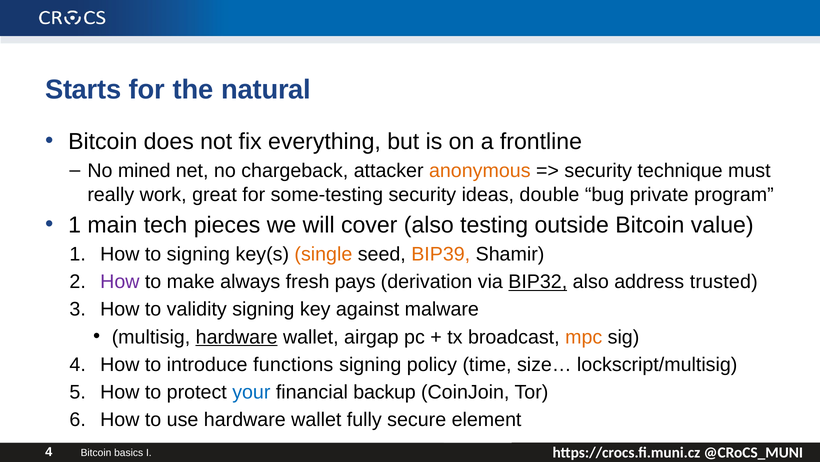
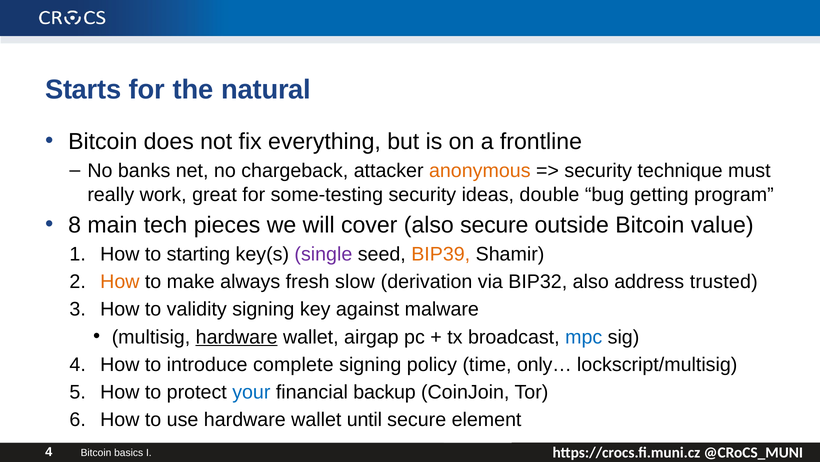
mined: mined -> banks
private: private -> getting
1 at (75, 225): 1 -> 8
also testing: testing -> secure
to signing: signing -> starting
single colour: orange -> purple
How at (120, 282) colour: purple -> orange
pays: pays -> slow
BIP32 underline: present -> none
mpc colour: orange -> blue
functions: functions -> complete
size…: size… -> only…
fully: fully -> until
